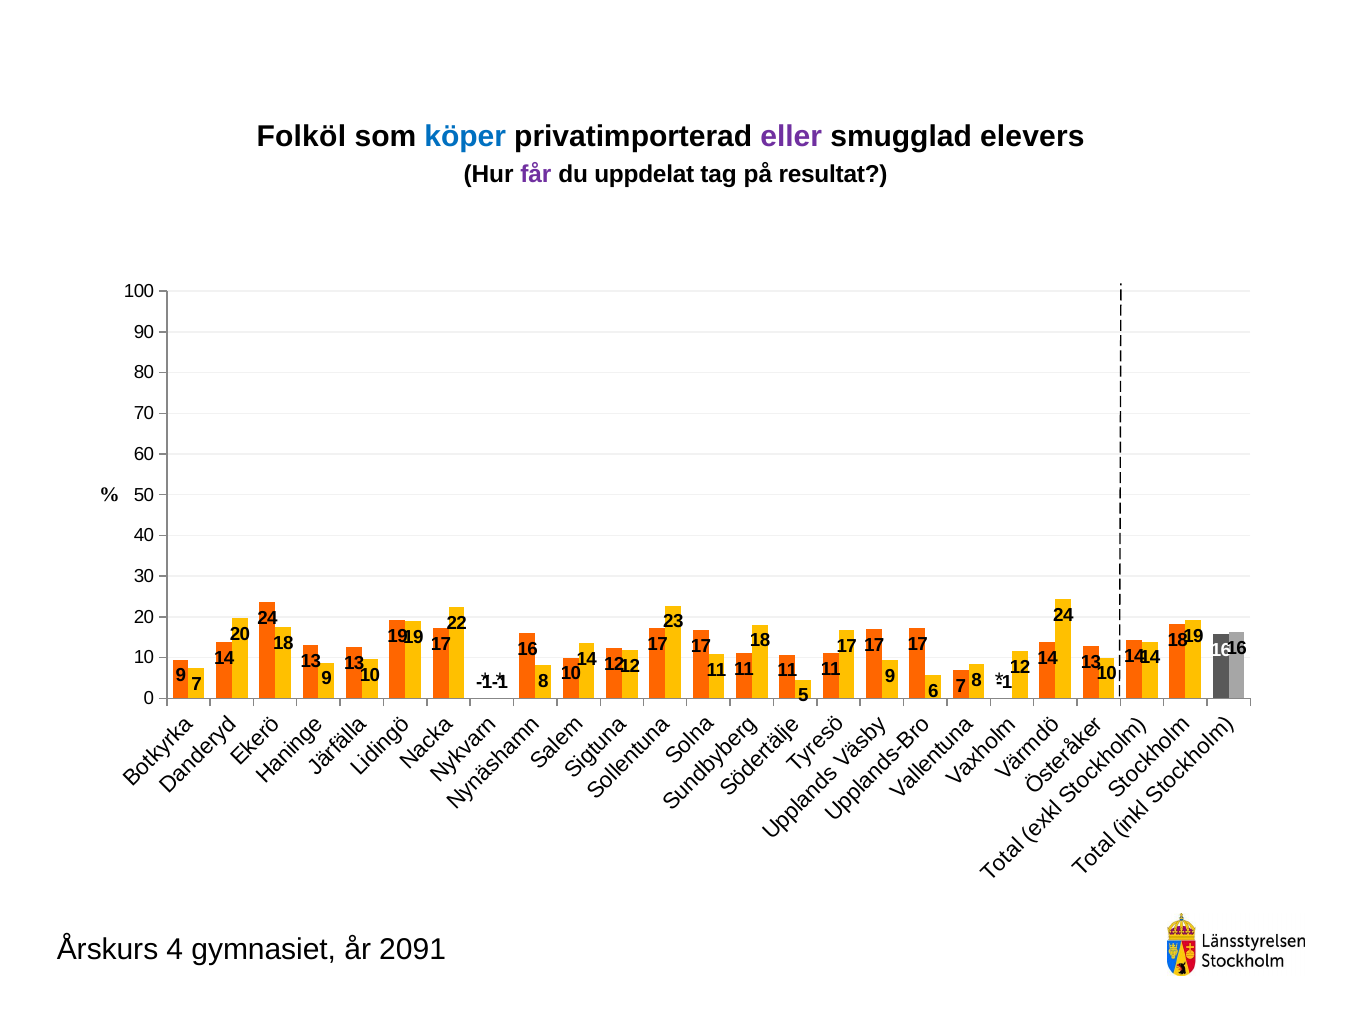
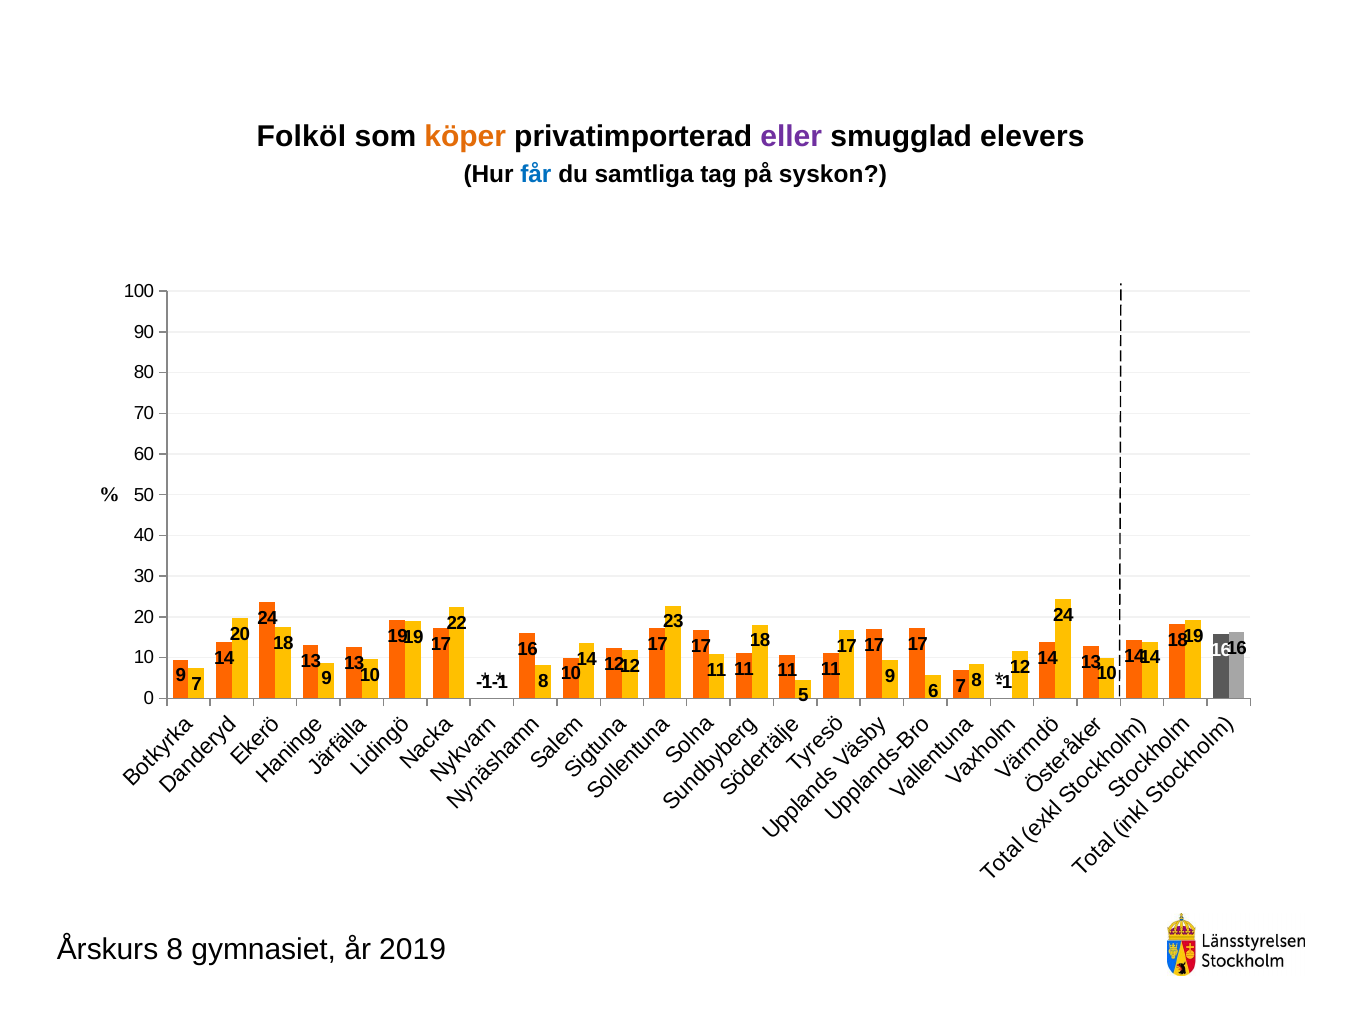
köper colour: blue -> orange
får colour: purple -> blue
uppdelat: uppdelat -> samtliga
resultat: resultat -> syskon
Årskurs 4: 4 -> 8
2091: 2091 -> 2019
